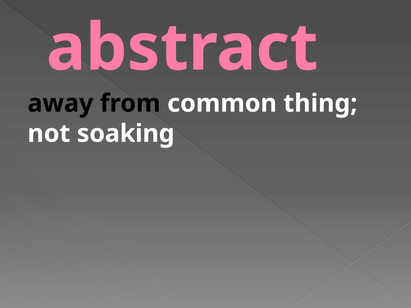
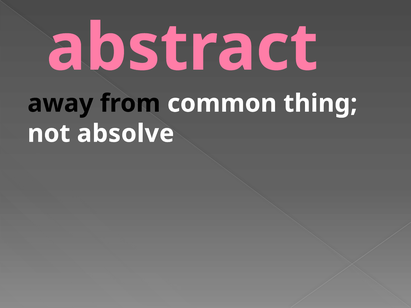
soaking: soaking -> absolve
